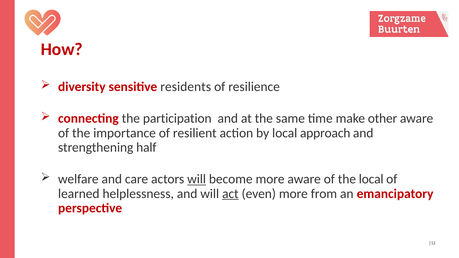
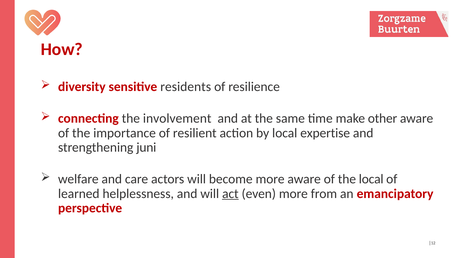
participation: participation -> involvement
approach: approach -> expertise
half: half -> juni
will at (197, 179) underline: present -> none
